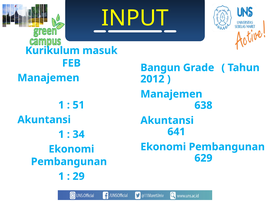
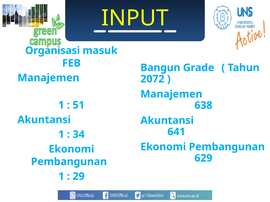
Kurikulum: Kurikulum -> Organisasi
2012: 2012 -> 2072
